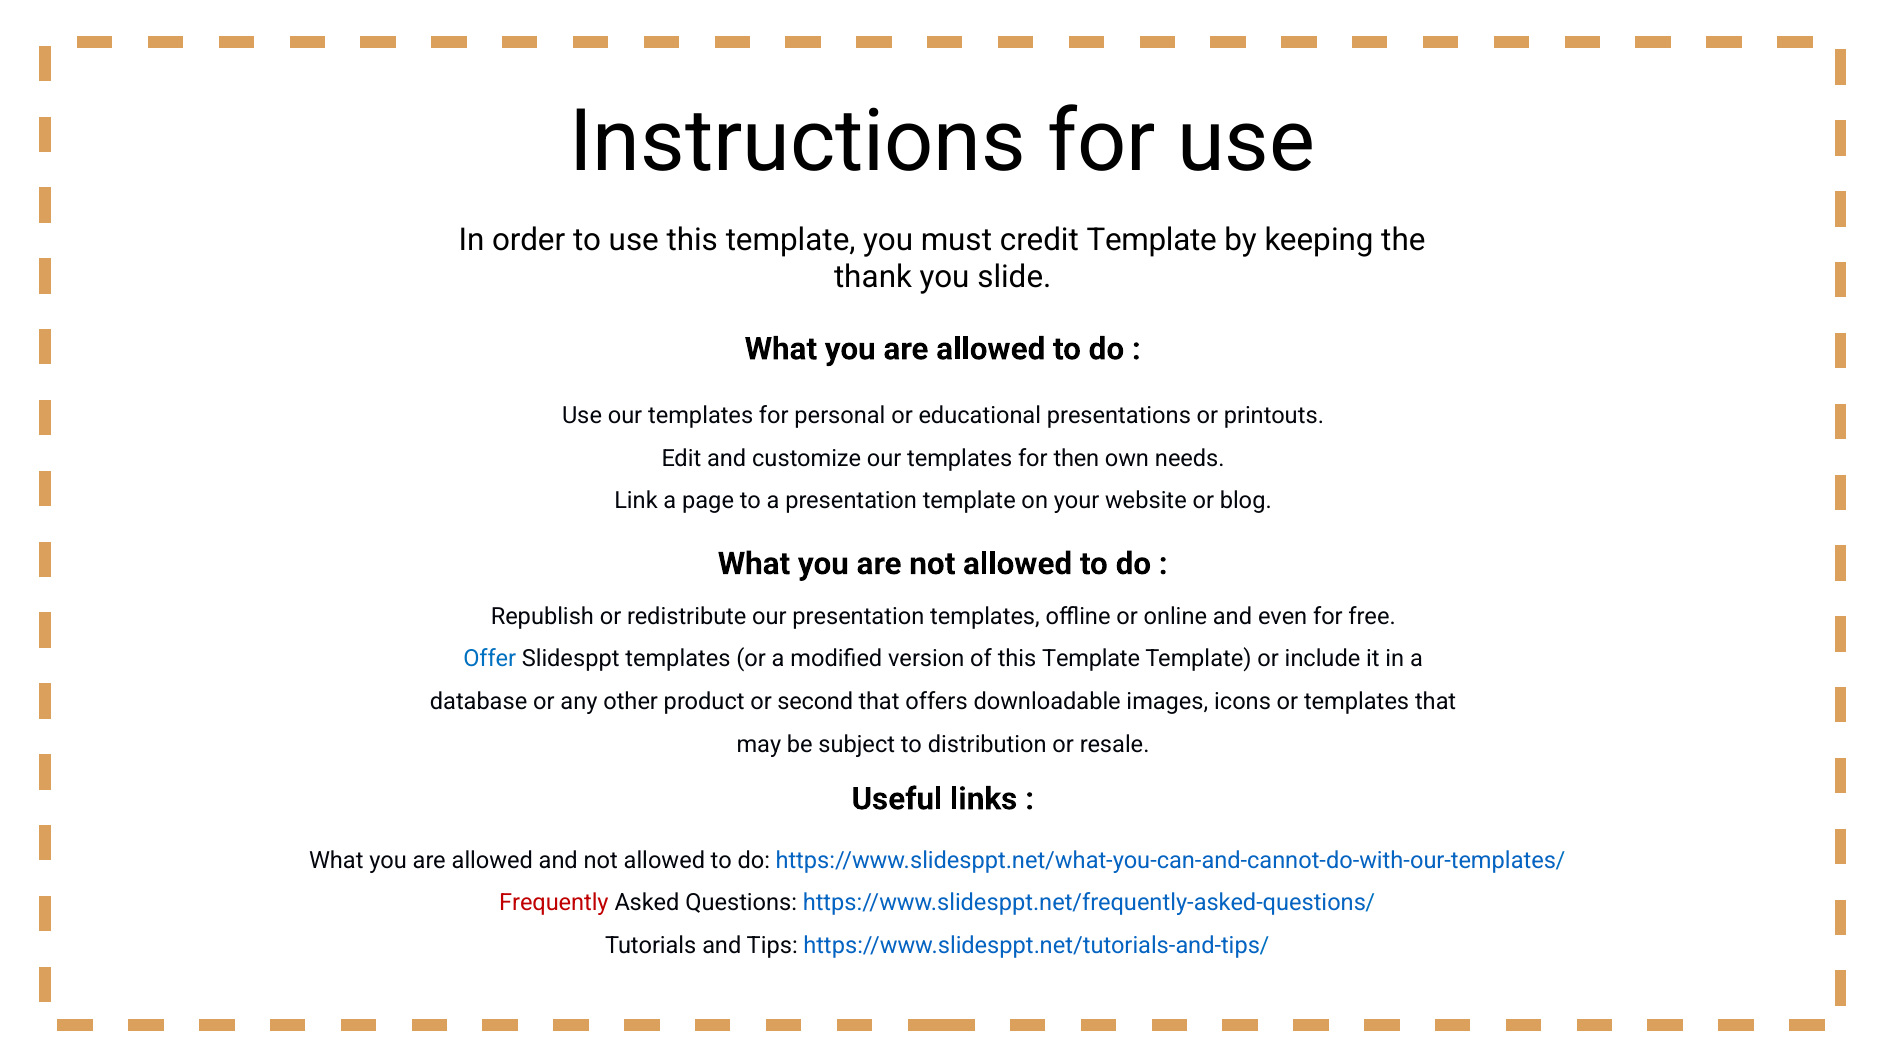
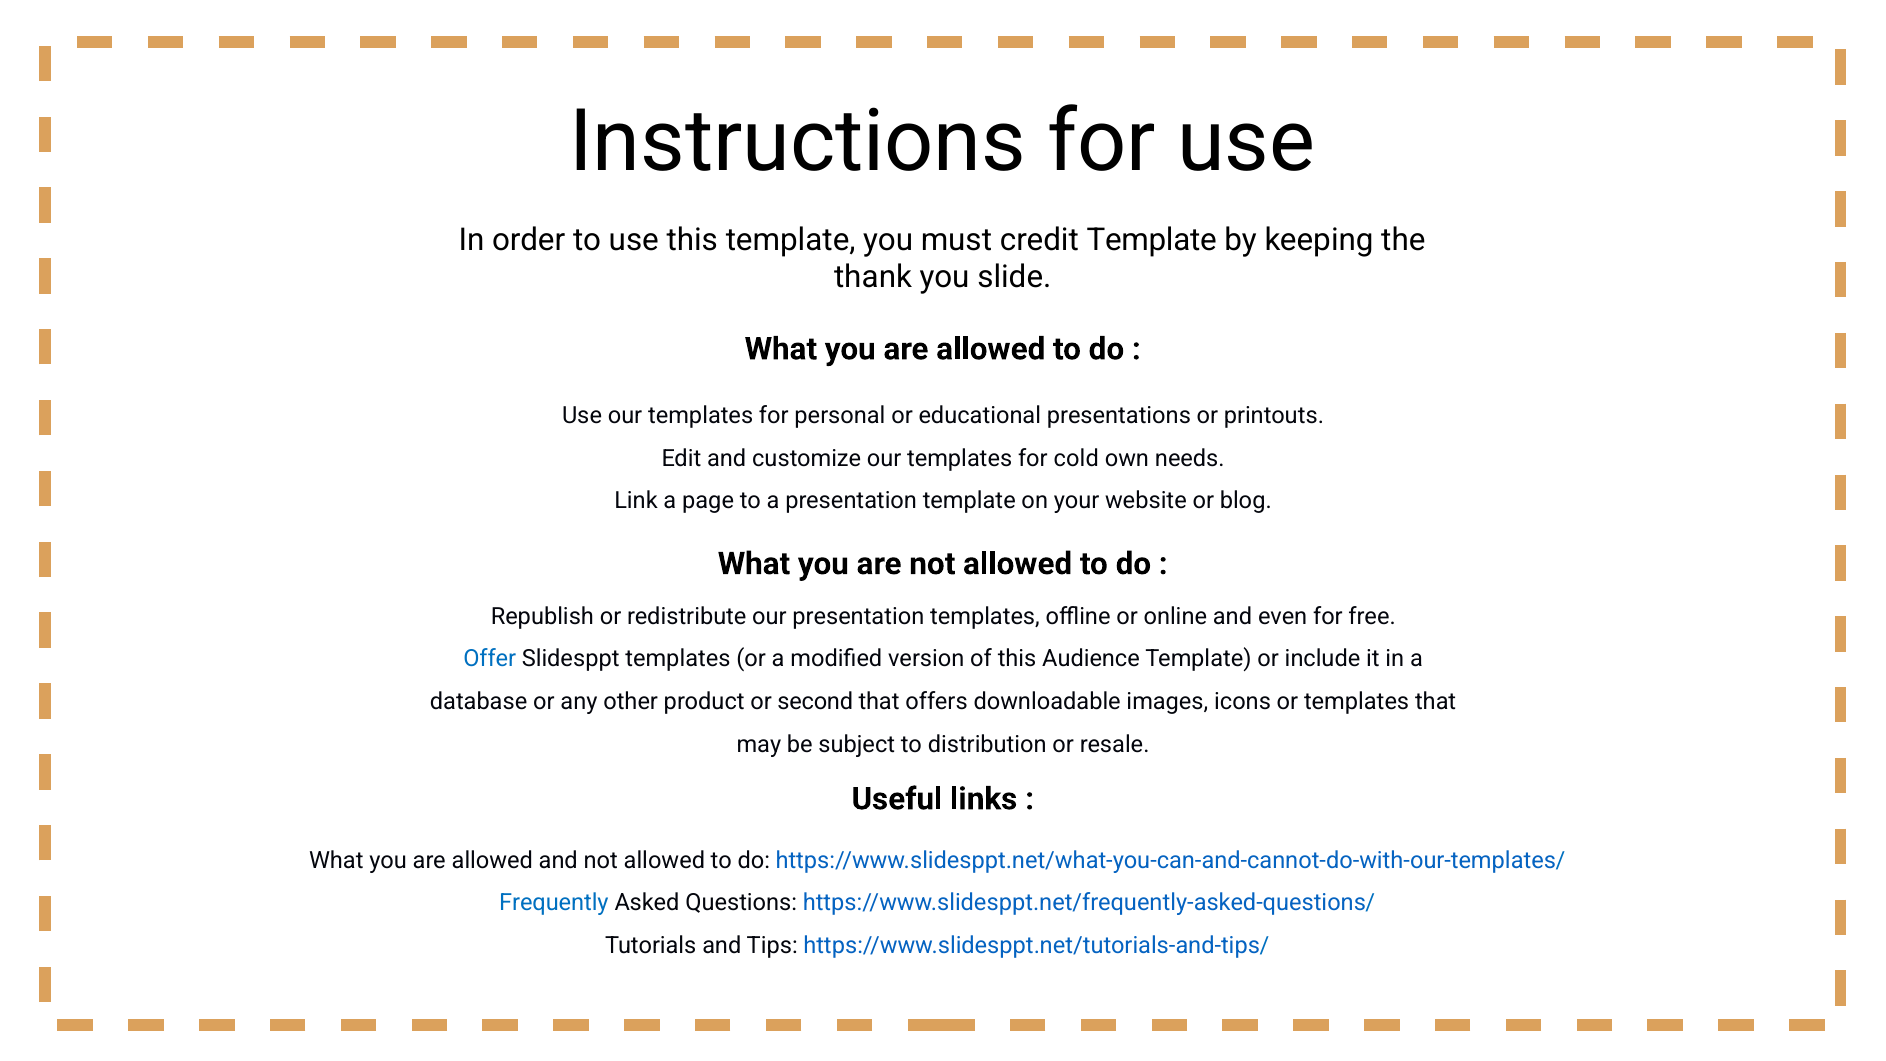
then: then -> cold
of this Template: Template -> Audience
Frequently colour: red -> blue
